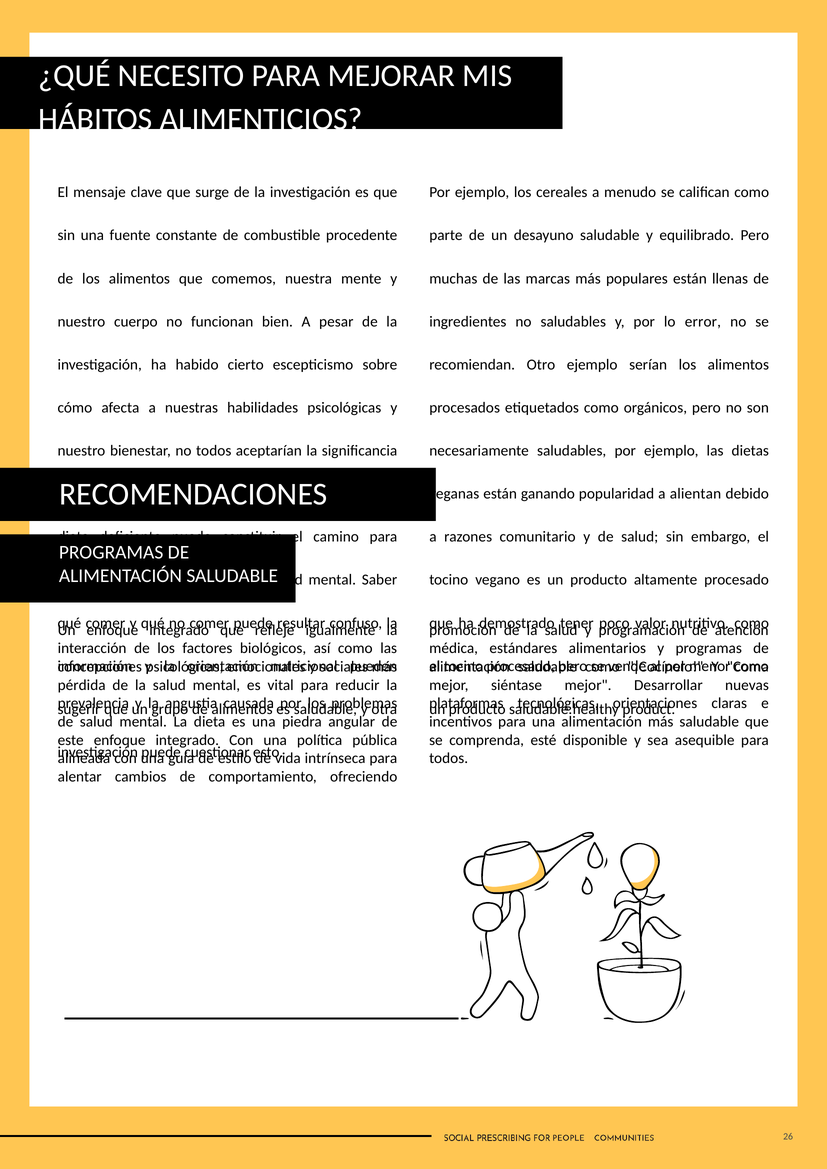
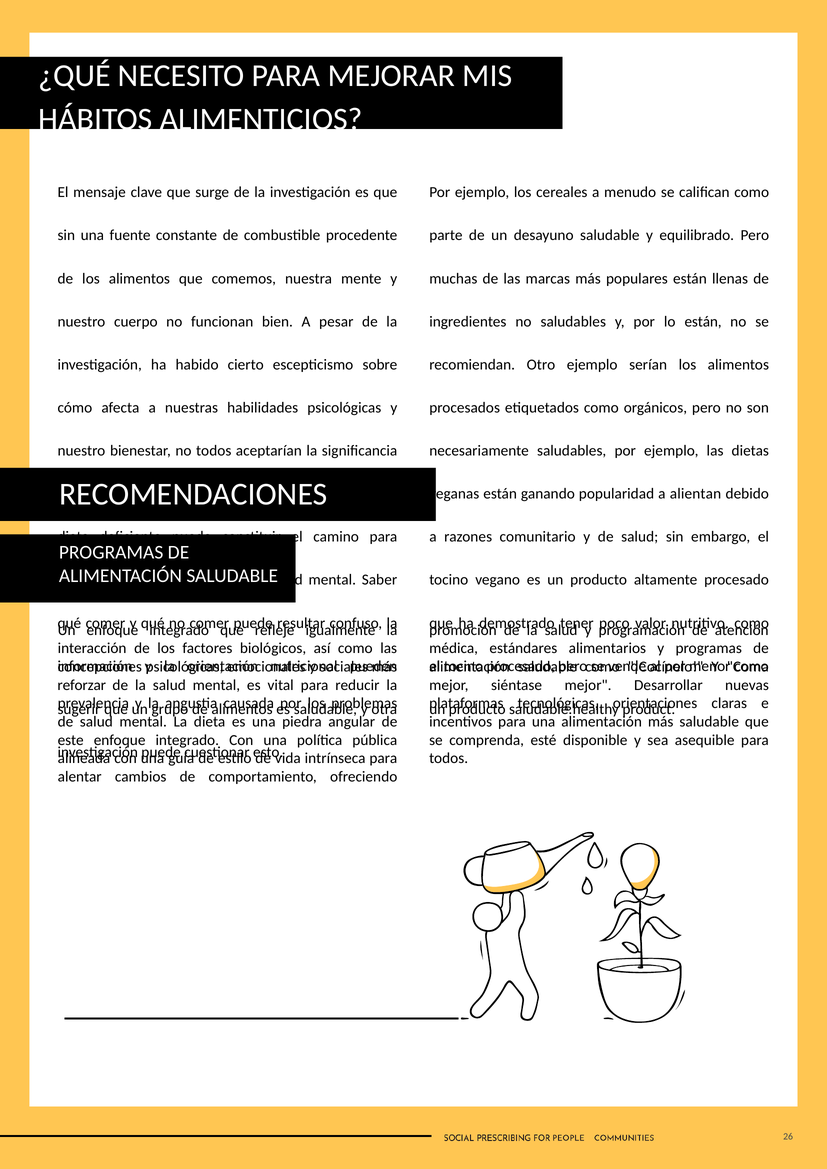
lo error: error -> están
pérdida: pérdida -> reforzar
